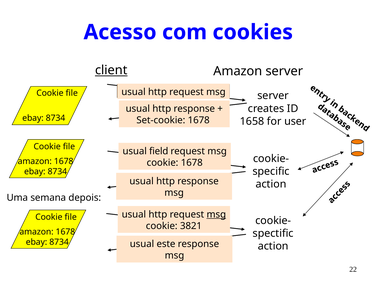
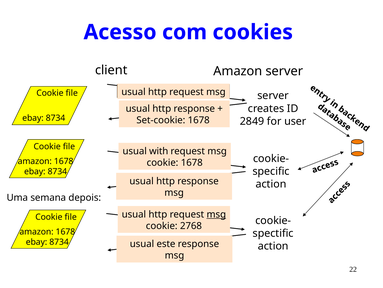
client underline: present -> none
1658: 1658 -> 2849
field: field -> with
3821: 3821 -> 2768
